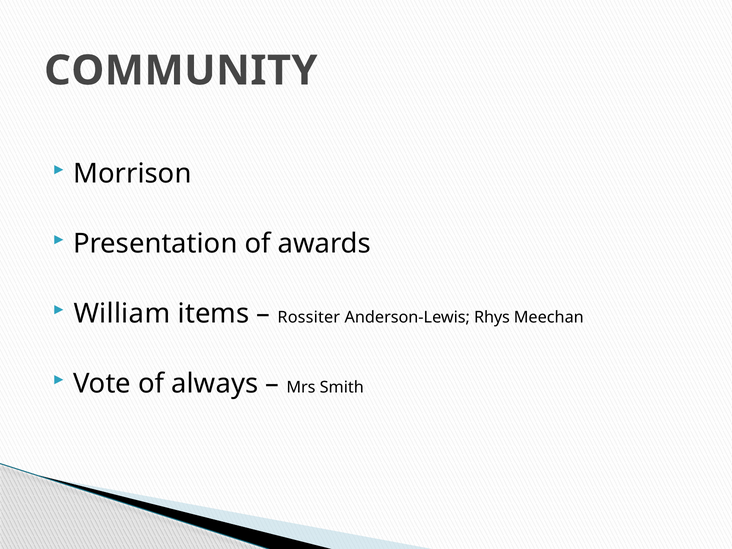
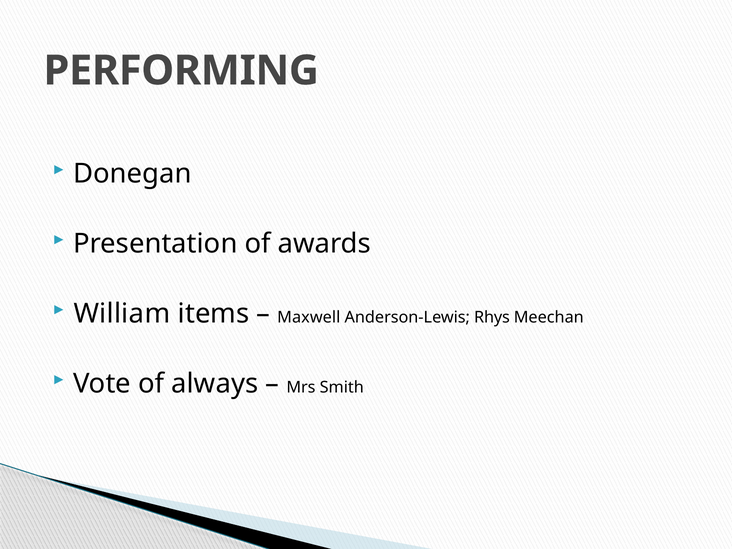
COMMUNITY: COMMUNITY -> PERFORMING
Morrison: Morrison -> Donegan
Rossiter: Rossiter -> Maxwell
